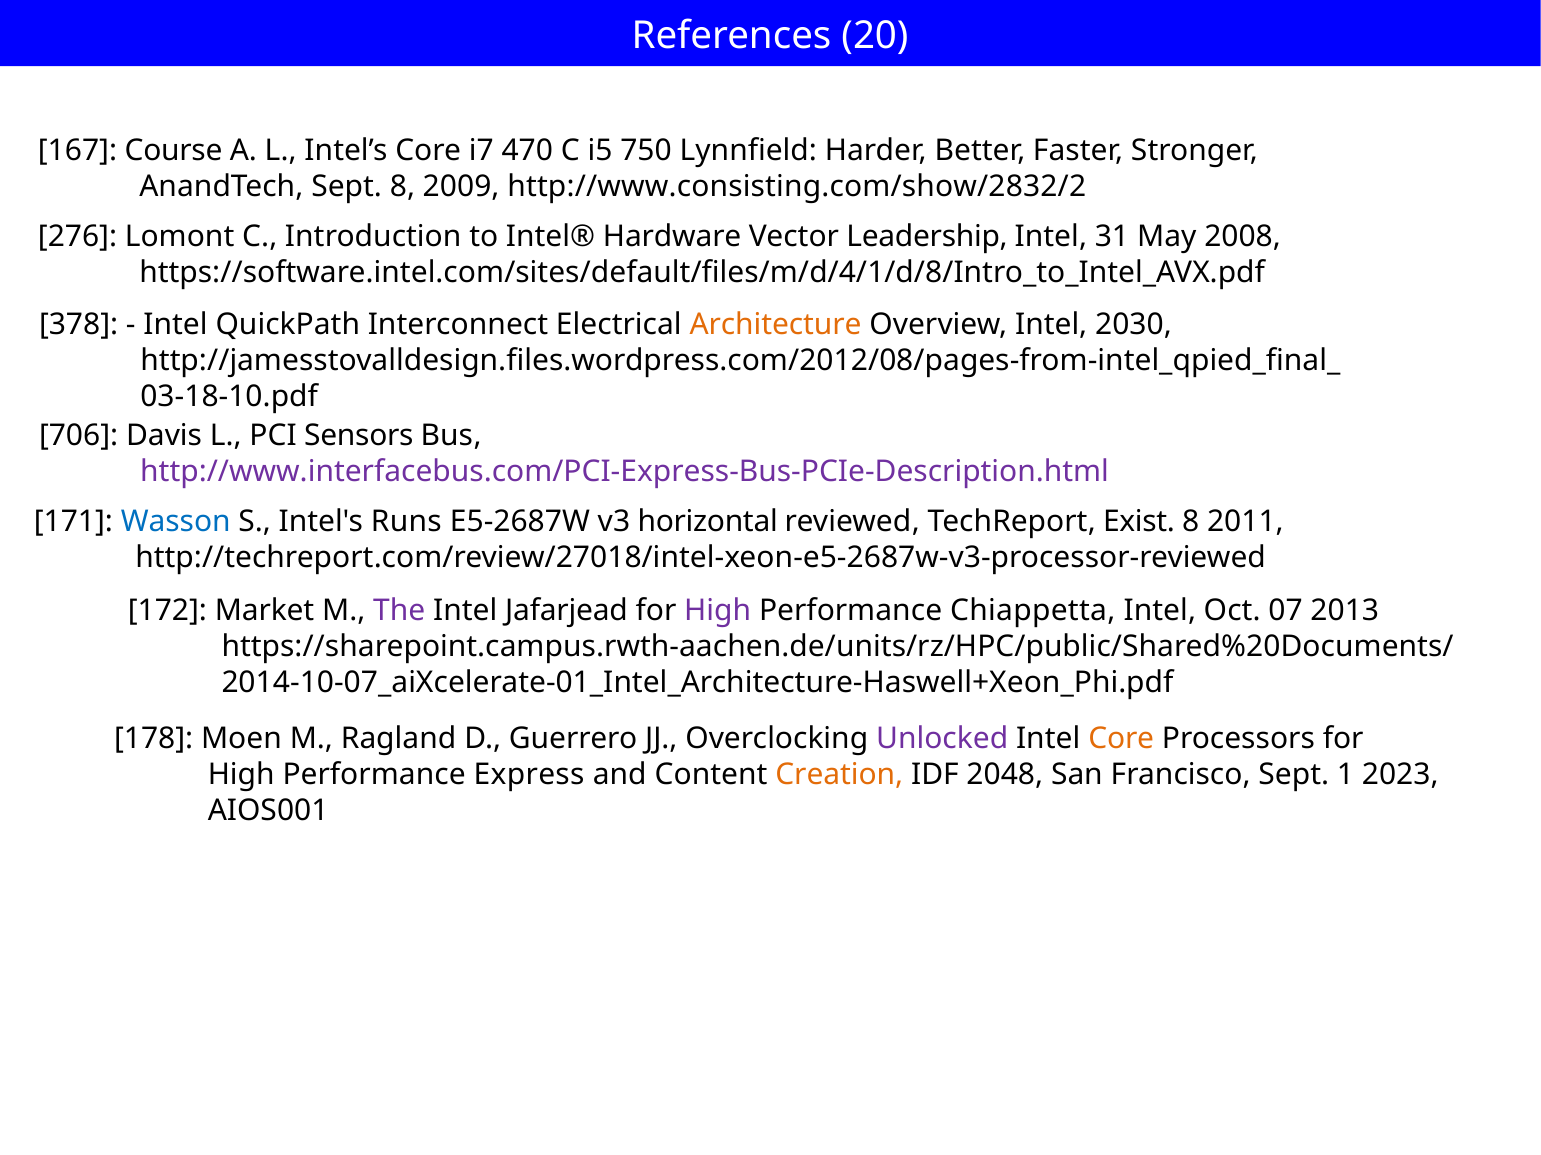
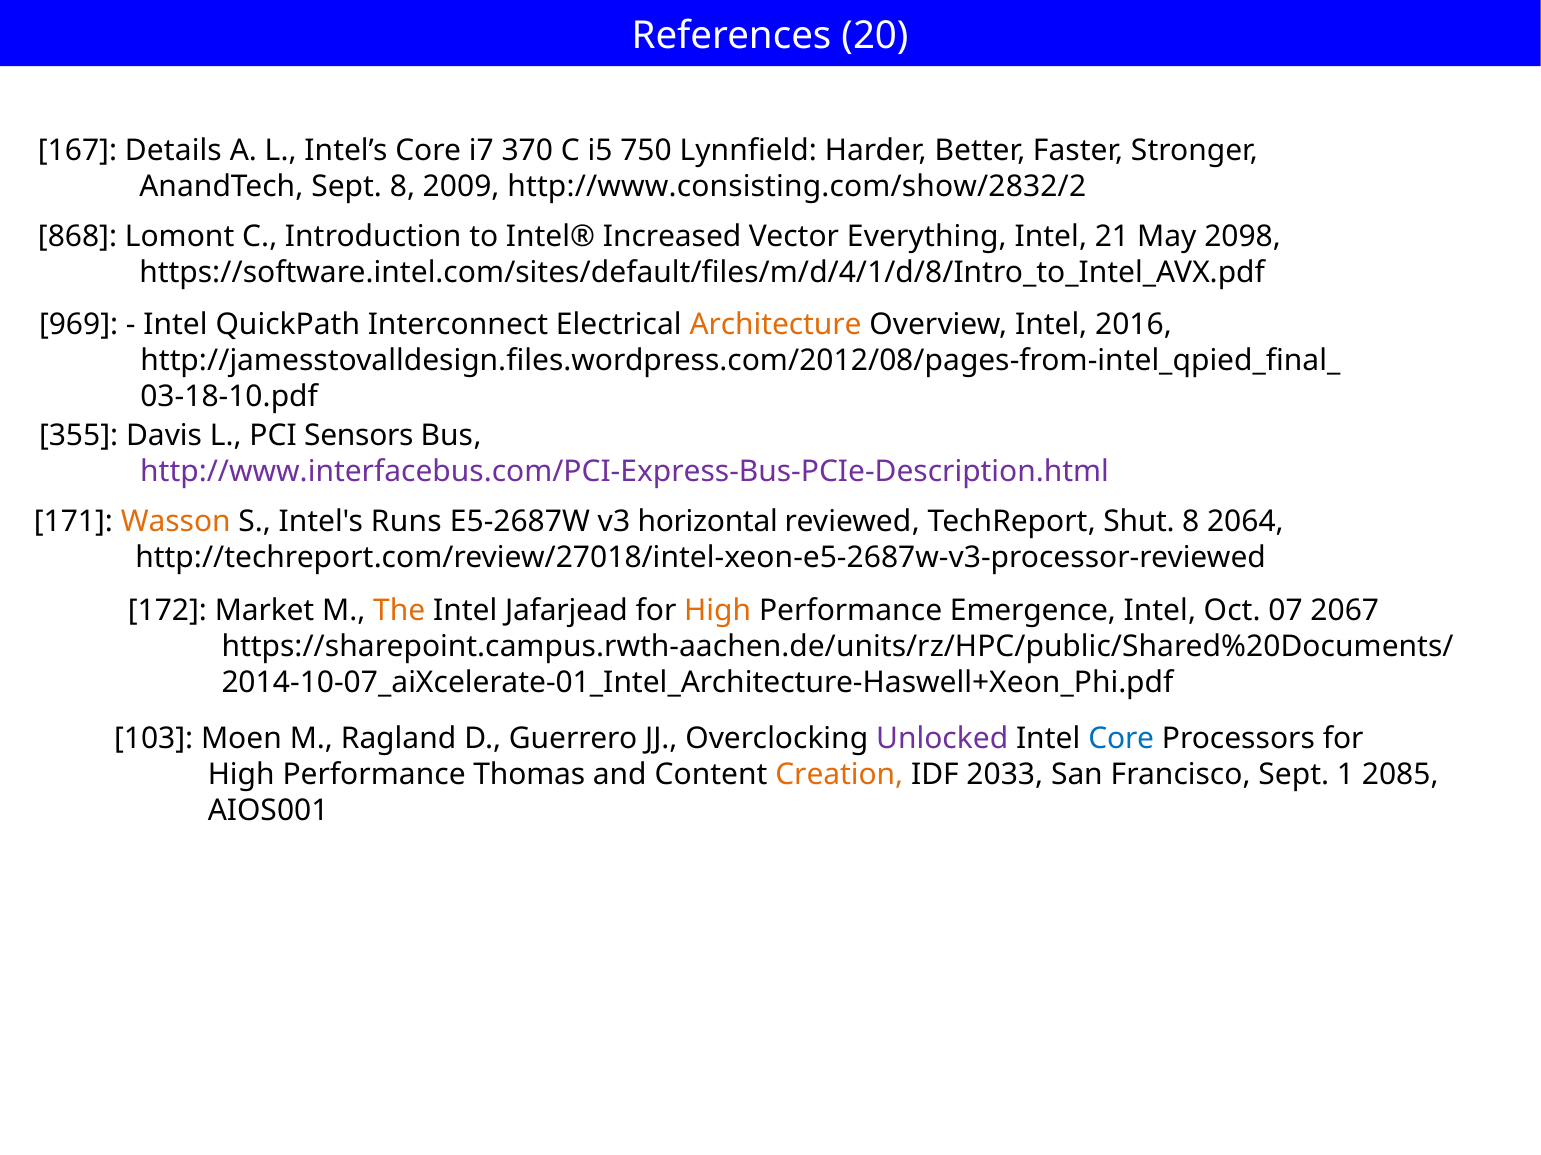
Course: Course -> Details
470: 470 -> 370
276: 276 -> 868
Hardware: Hardware -> Increased
Leadership: Leadership -> Everything
31: 31 -> 21
2008: 2008 -> 2098
378: 378 -> 969
2030: 2030 -> 2016
706: 706 -> 355
Wasson colour: blue -> orange
Exist: Exist -> Shut
2011: 2011 -> 2064
The colour: purple -> orange
High at (718, 611) colour: purple -> orange
Chiappetta: Chiappetta -> Emergence
2013: 2013 -> 2067
178: 178 -> 103
Core at (1121, 739) colour: orange -> blue
Express: Express -> Thomas
2048: 2048 -> 2033
2023: 2023 -> 2085
